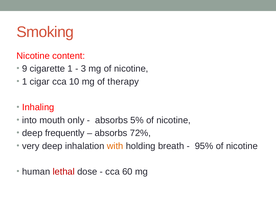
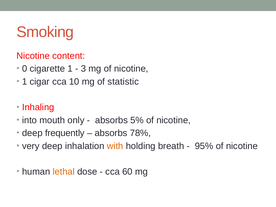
9: 9 -> 0
therapy: therapy -> statistic
72%: 72% -> 78%
lethal colour: red -> orange
